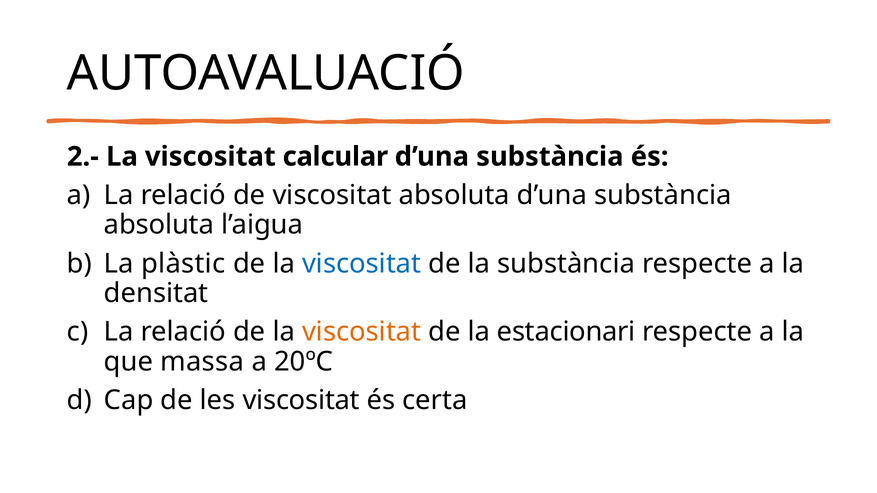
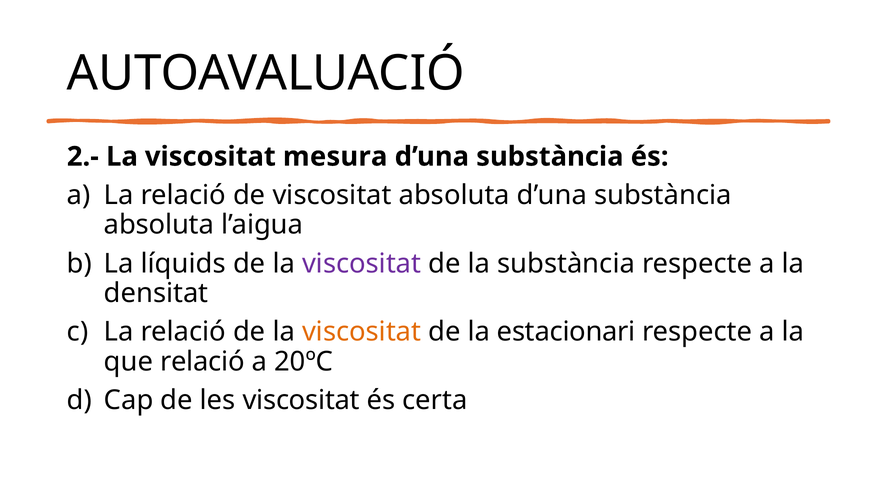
calcular: calcular -> mesura
plàstic: plàstic -> líquids
viscositat at (362, 264) colour: blue -> purple
que massa: massa -> relació
